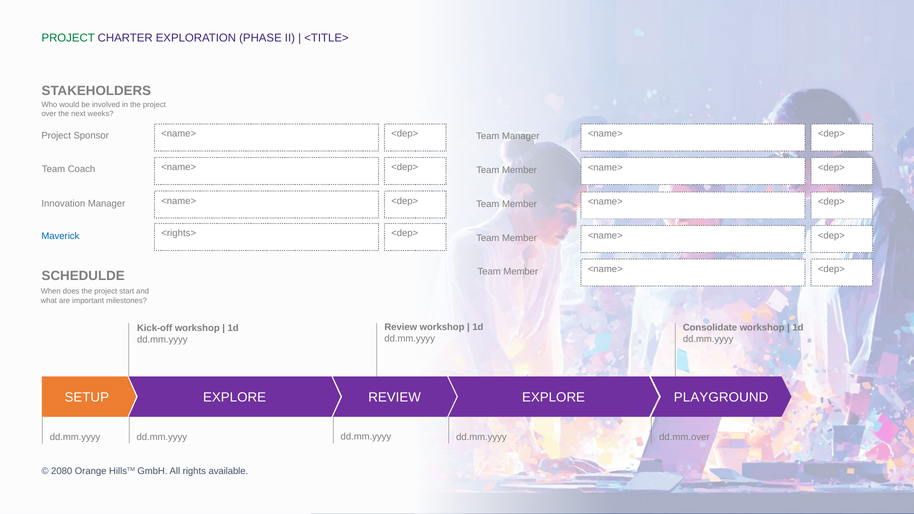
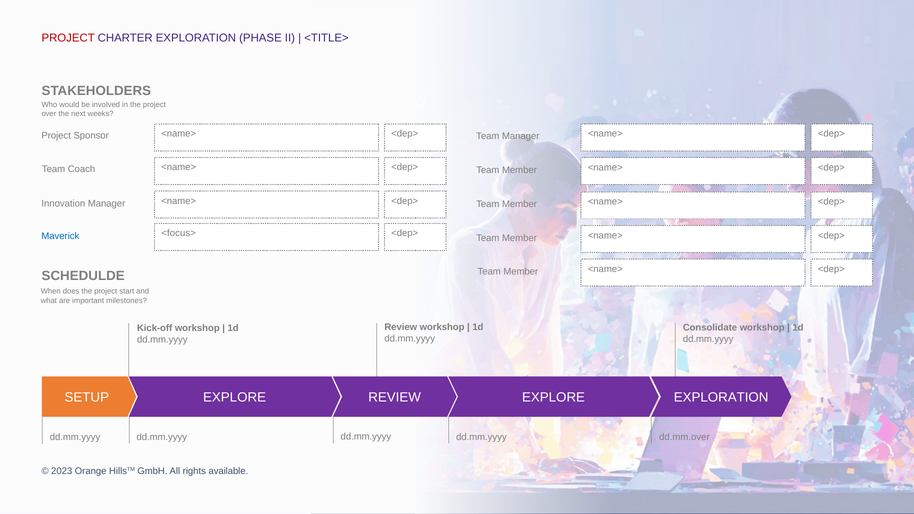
PROJECT at (68, 38) colour: green -> red
<rights>: <rights> -> <focus>
EXPLORE PLAYGROUND: PLAYGROUND -> EXPLORATION
2080: 2080 -> 2023
